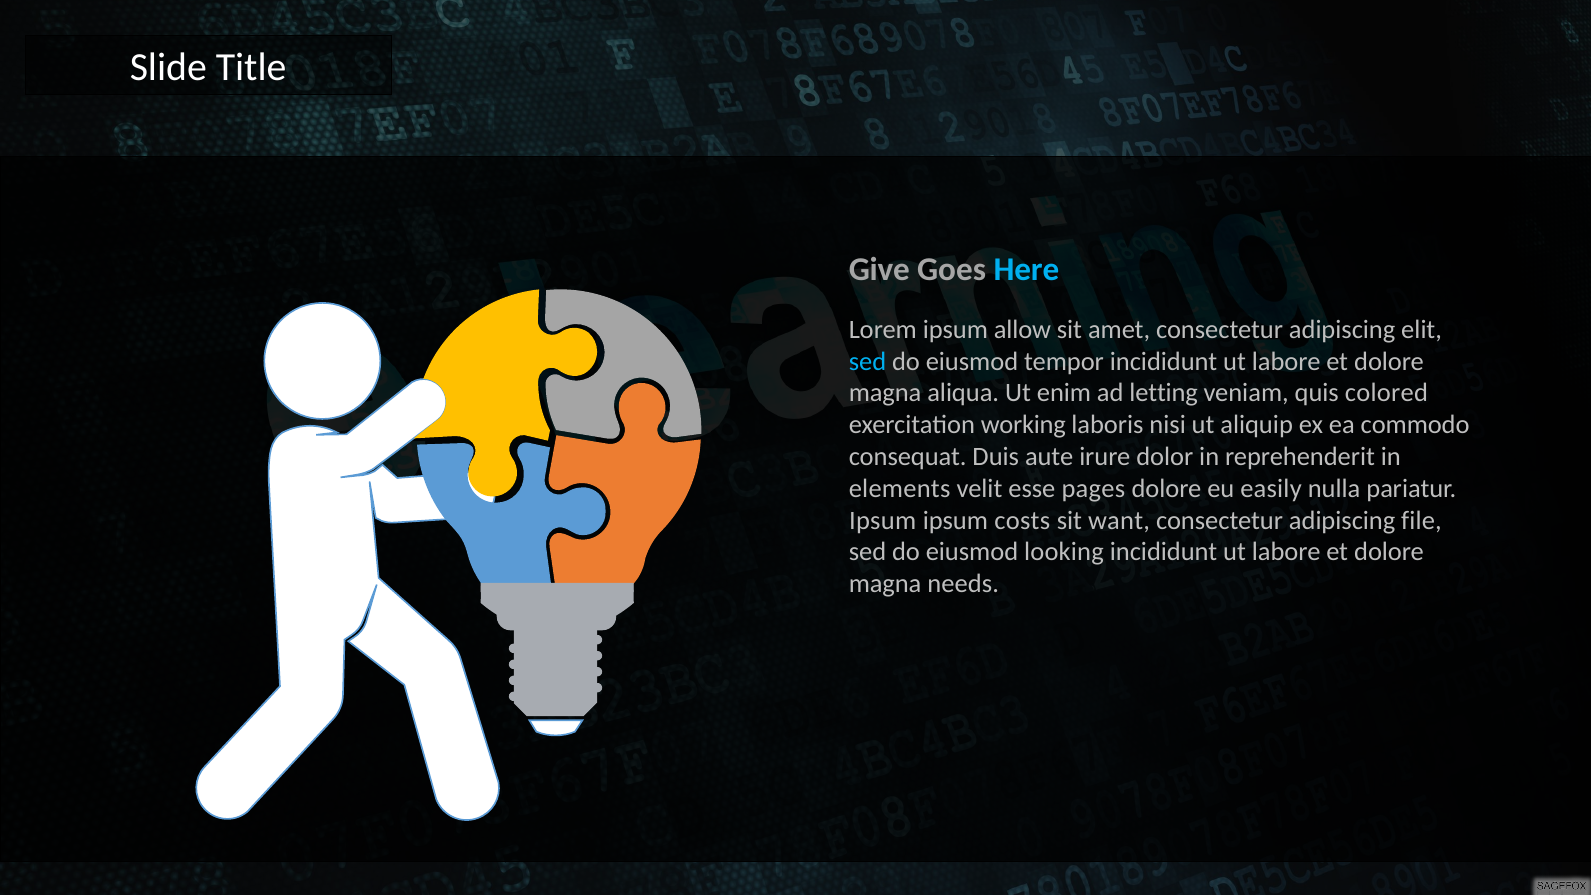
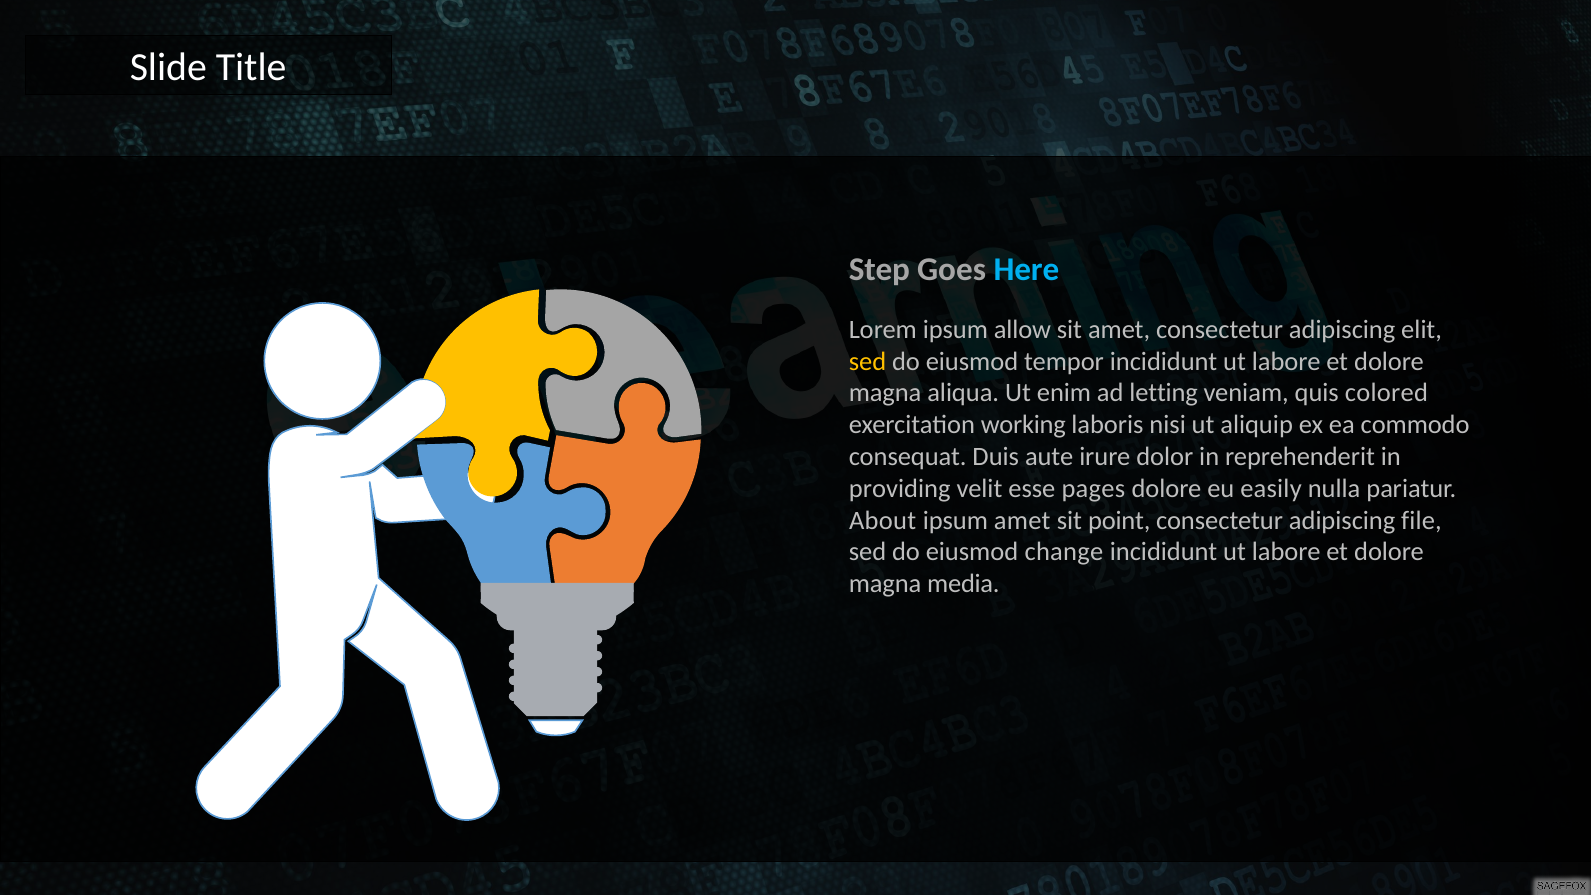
Give: Give -> Step
sed at (867, 361) colour: light blue -> yellow
elements: elements -> providing
Ipsum at (883, 520): Ipsum -> About
ipsum costs: costs -> amet
want: want -> point
looking: looking -> change
needs: needs -> media
